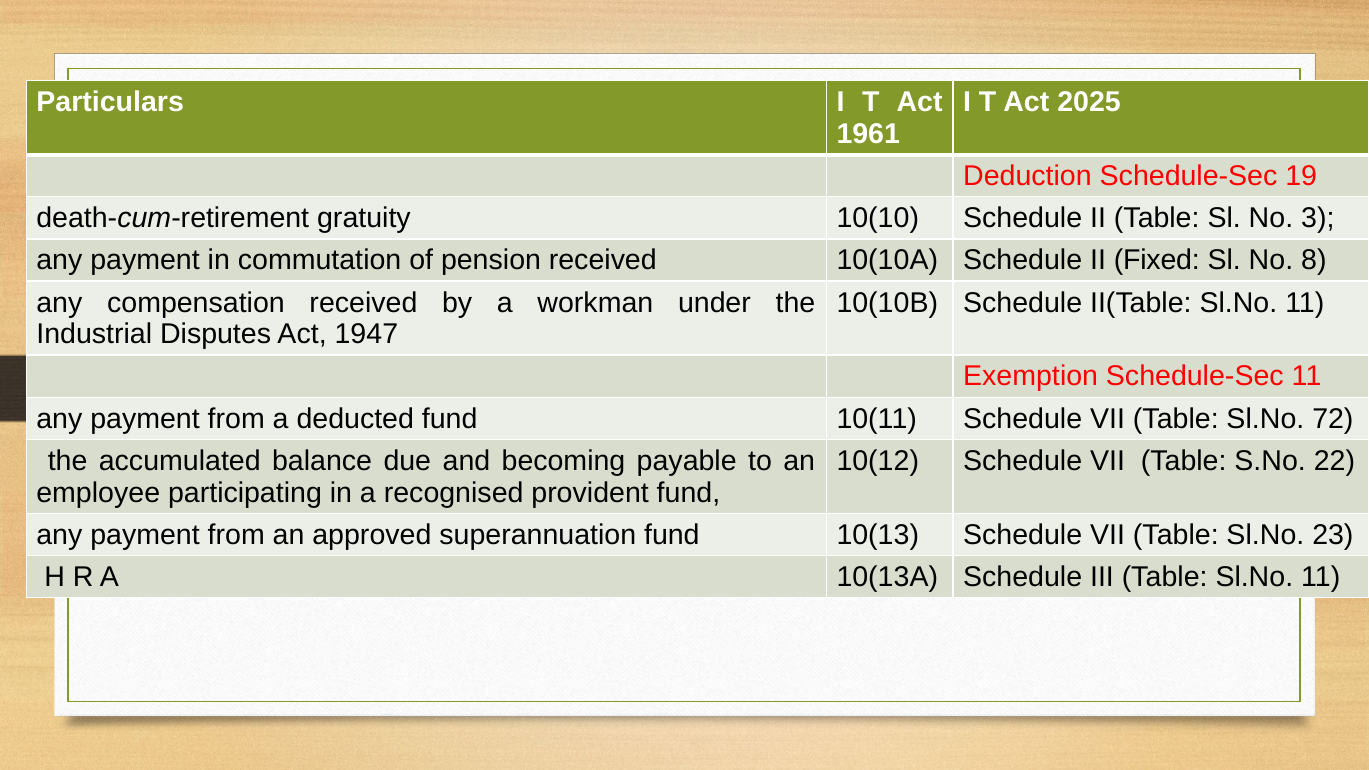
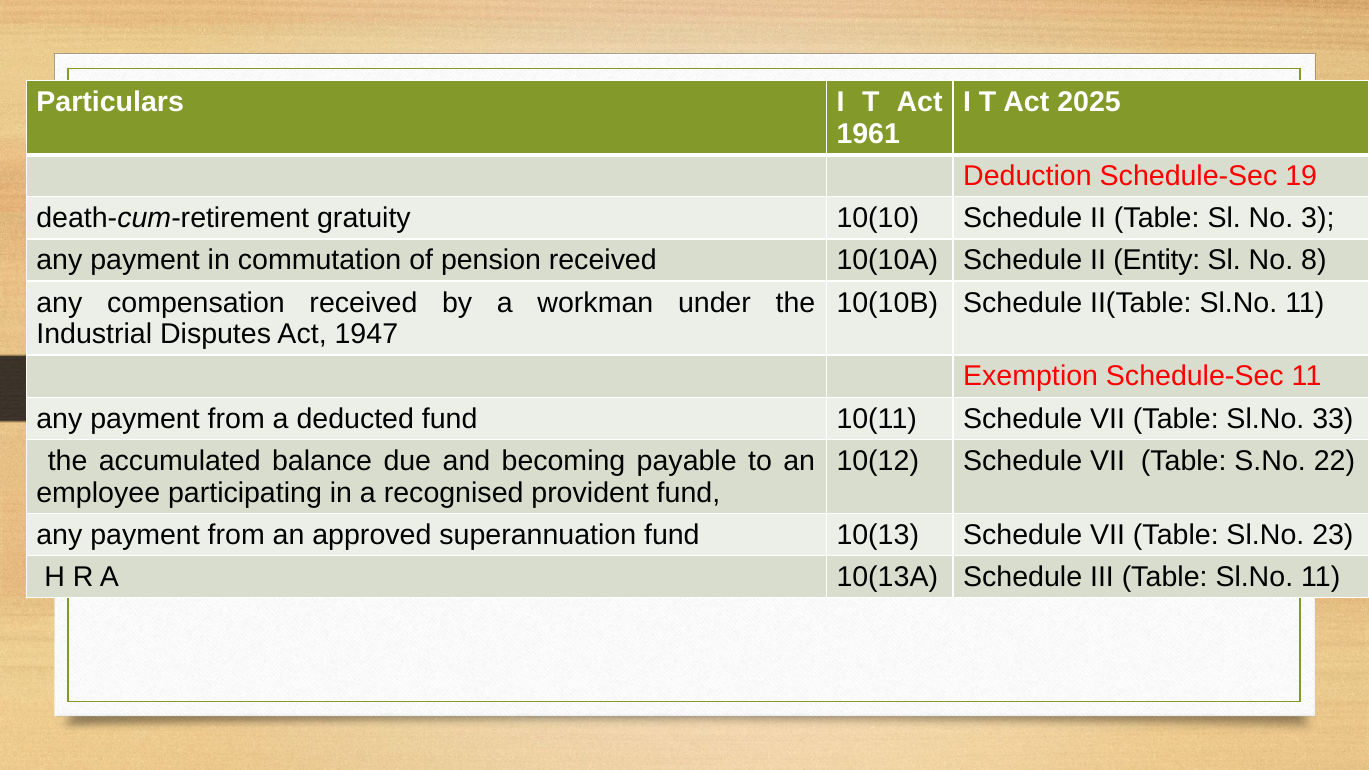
Fixed: Fixed -> Entity
72: 72 -> 33
